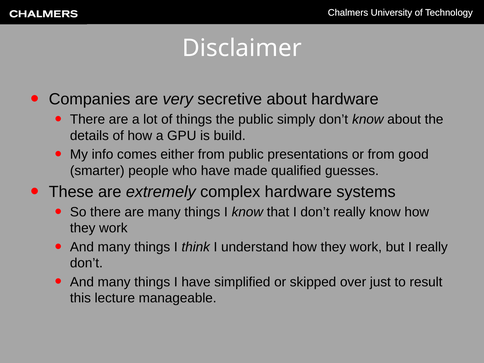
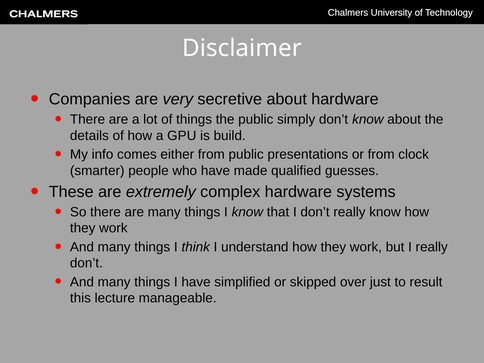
good: good -> clock
